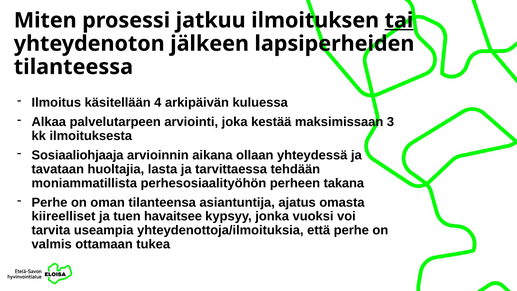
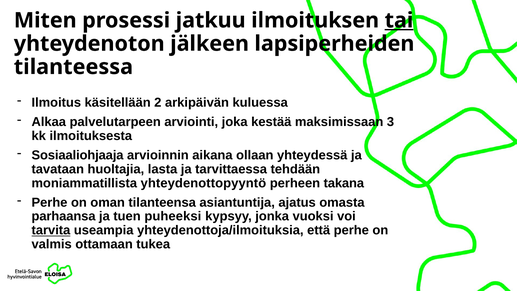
4: 4 -> 2
perhesosiaalityöhön: perhesosiaalityöhön -> yhteydenottopyyntö
kiireelliset: kiireelliset -> parhaansa
havaitsee: havaitsee -> puheeksi
tarvita underline: none -> present
